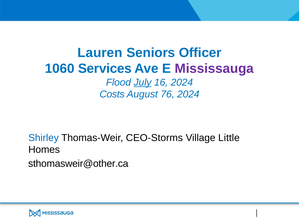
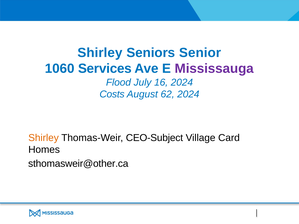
Lauren at (100, 53): Lauren -> Shirley
Officer: Officer -> Senior
July underline: present -> none
76: 76 -> 62
Shirley at (44, 138) colour: blue -> orange
CEO-Storms: CEO-Storms -> CEO-Subject
Little: Little -> Card
